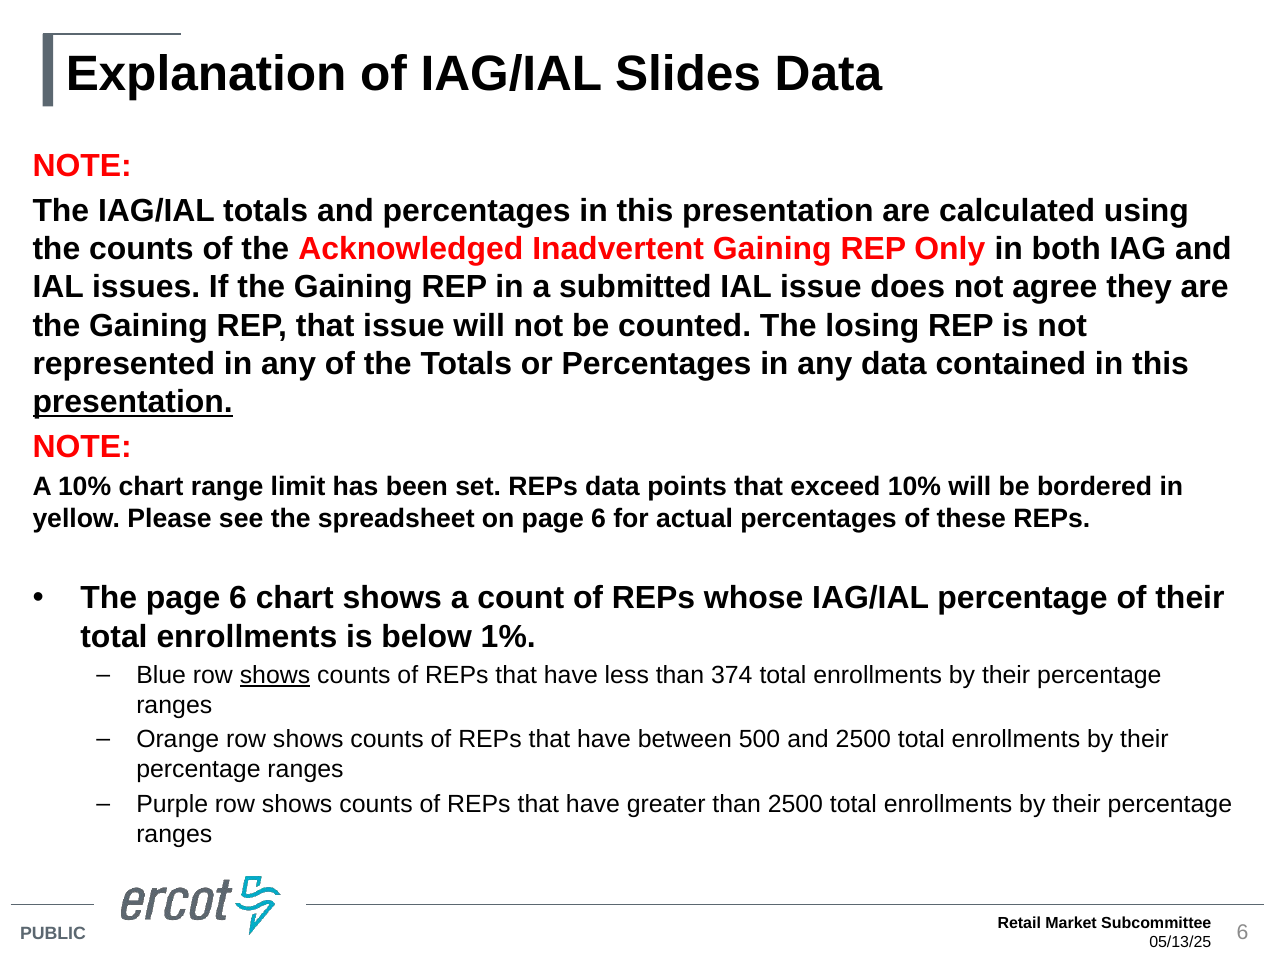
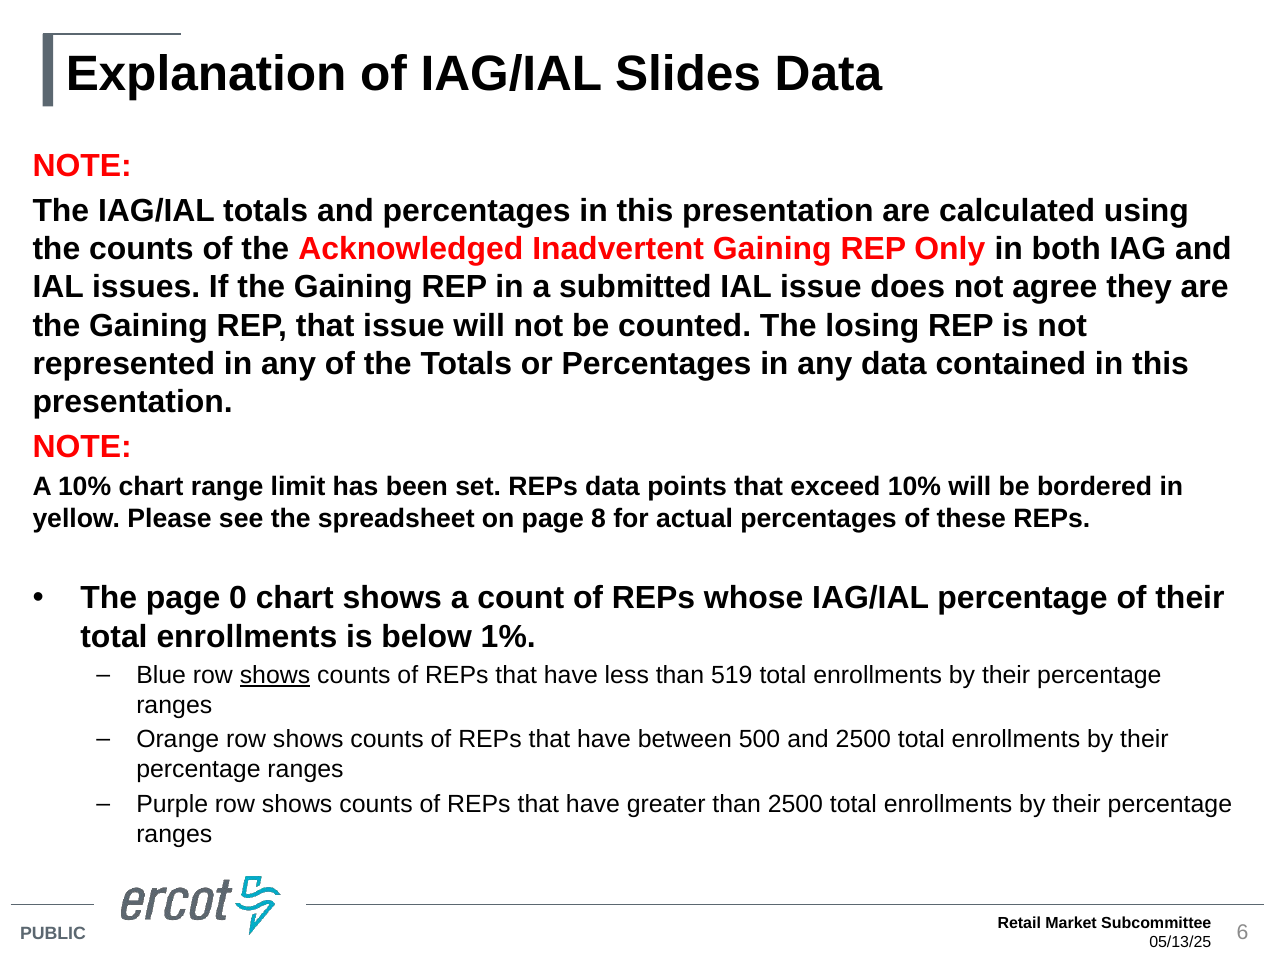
presentation at (133, 402) underline: present -> none
on page 6: 6 -> 8
The page 6: 6 -> 0
374: 374 -> 519
